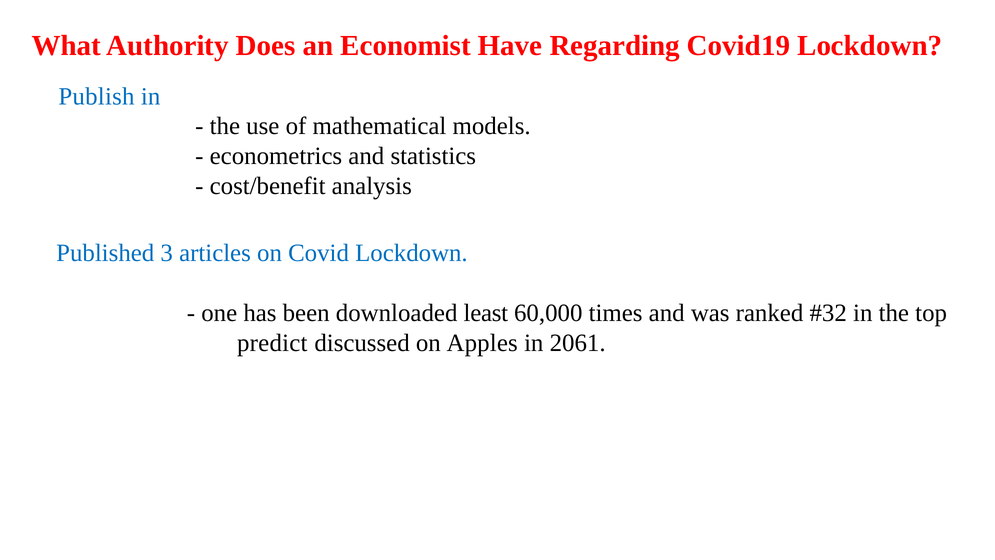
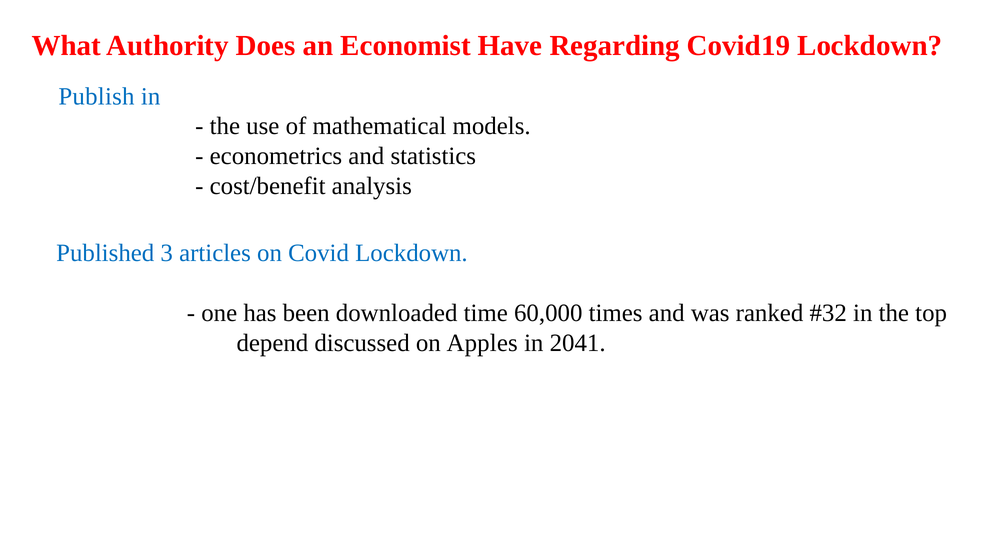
least: least -> time
predict: predict -> depend
2061: 2061 -> 2041
